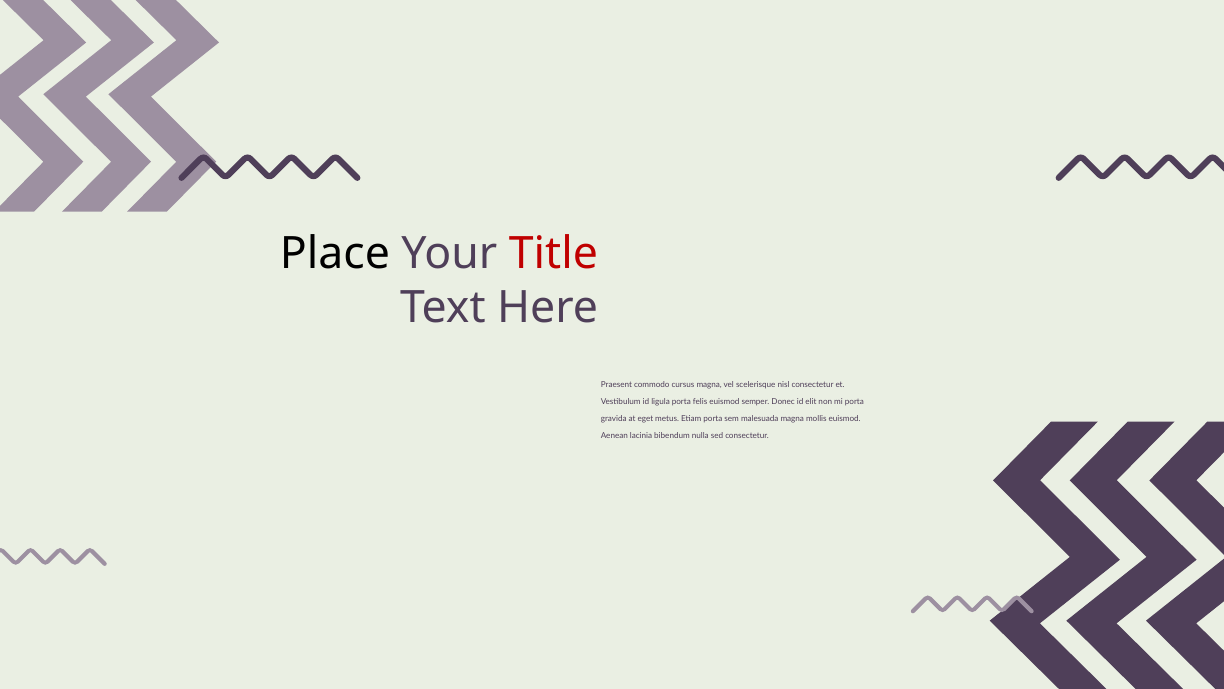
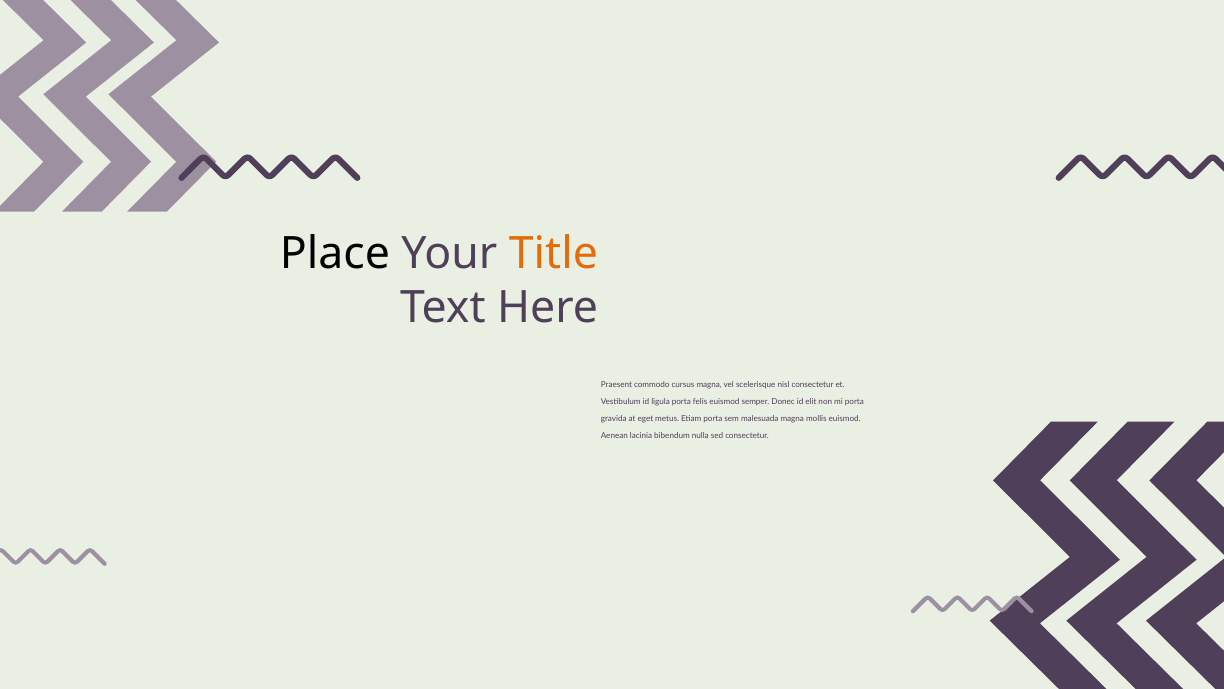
Title colour: red -> orange
